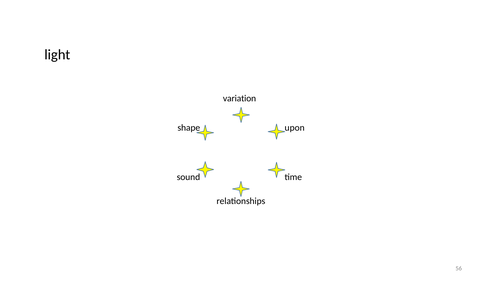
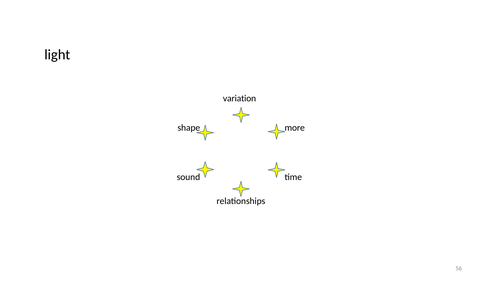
upon: upon -> more
